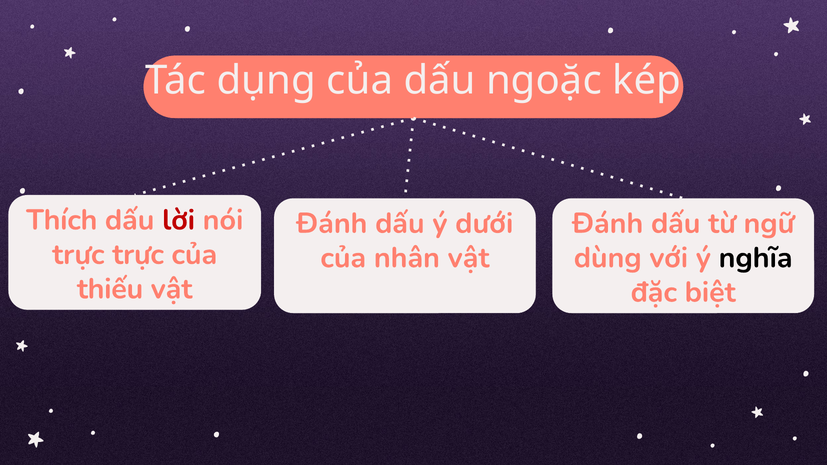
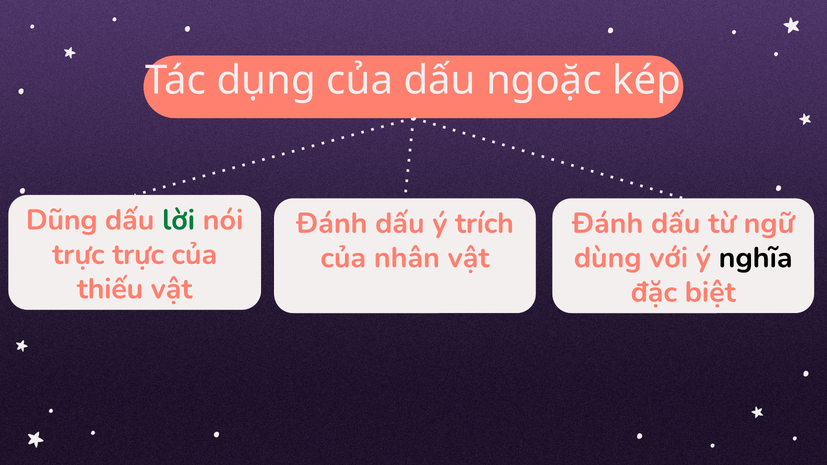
Thích: Thích -> Dũng
lời colour: red -> green
dưới: dưới -> trích
